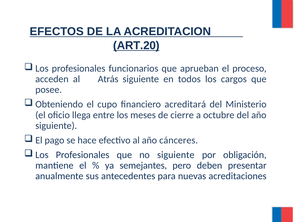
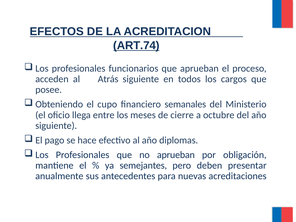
ART.20: ART.20 -> ART.74
acreditará: acreditará -> semanales
cánceres: cánceres -> diplomas
no siguiente: siguiente -> aprueban
